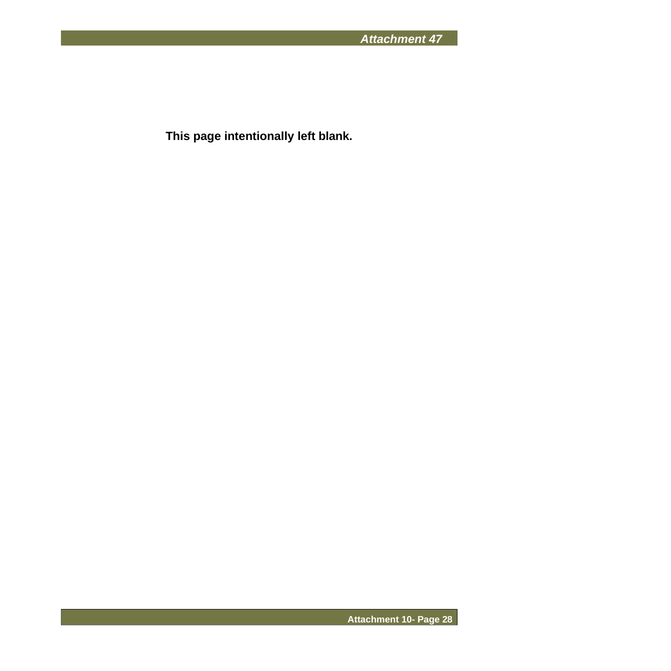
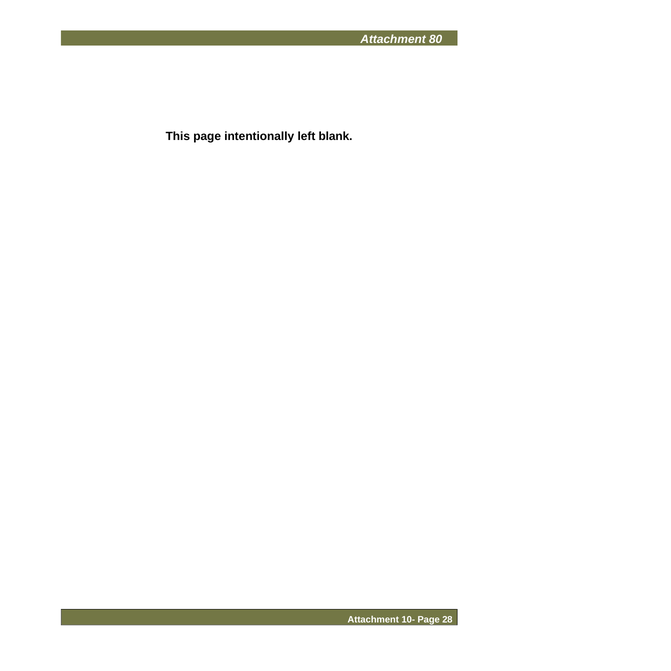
47: 47 -> 80
